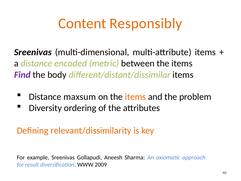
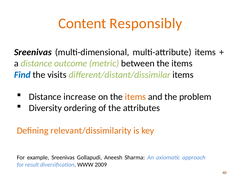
encoded: encoded -> outcome
Find colour: purple -> blue
body: body -> visits
maxsum: maxsum -> increase
